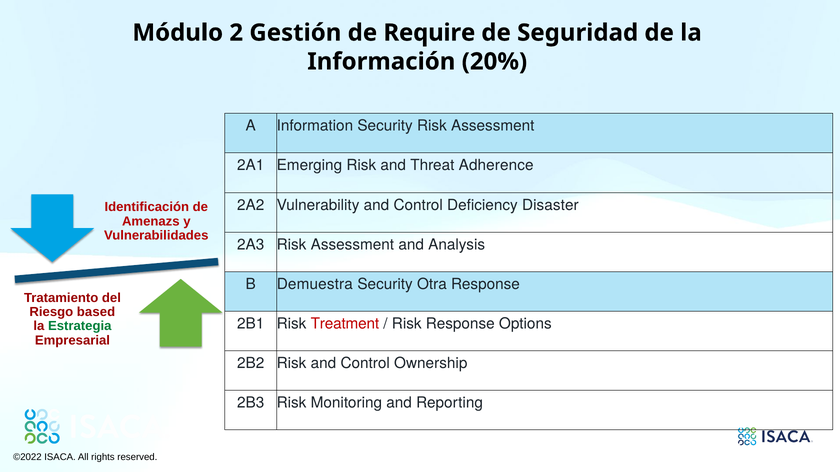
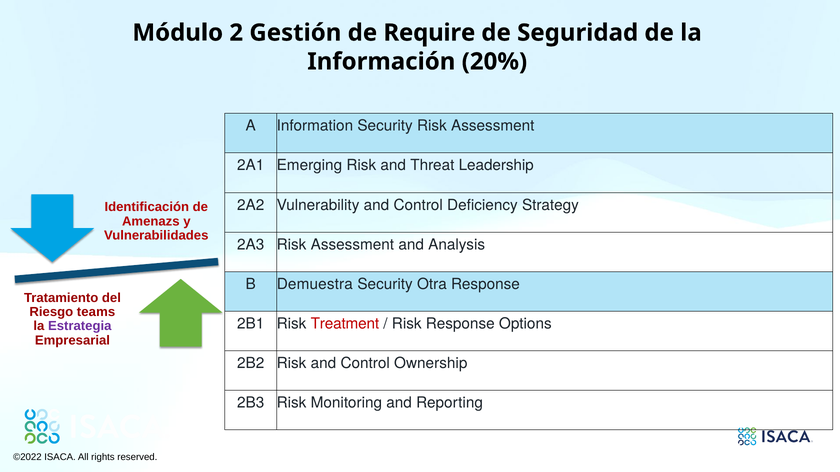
Adherence: Adherence -> Leadership
Disaster: Disaster -> Strategy
based: based -> teams
Estrategia colour: green -> purple
